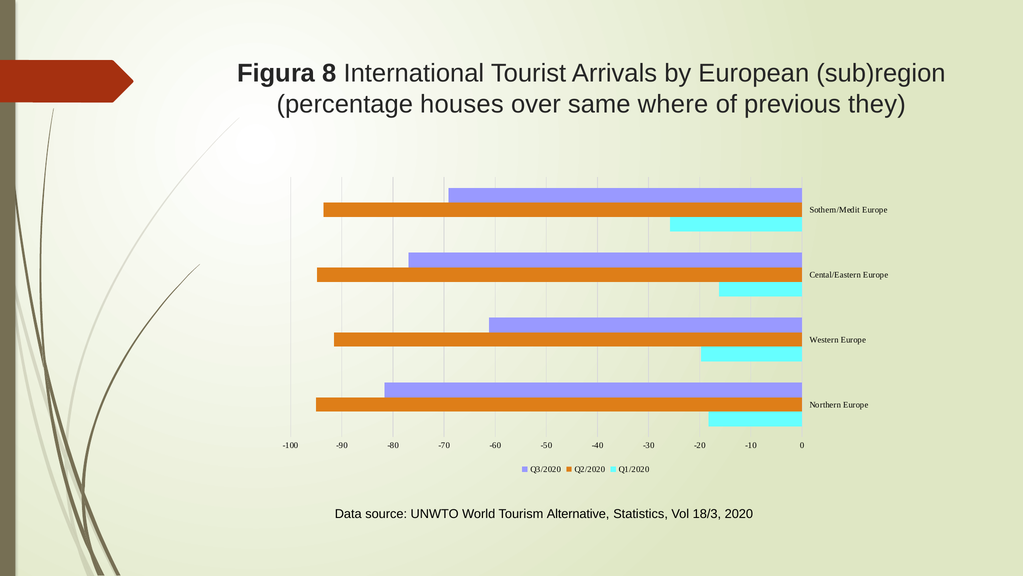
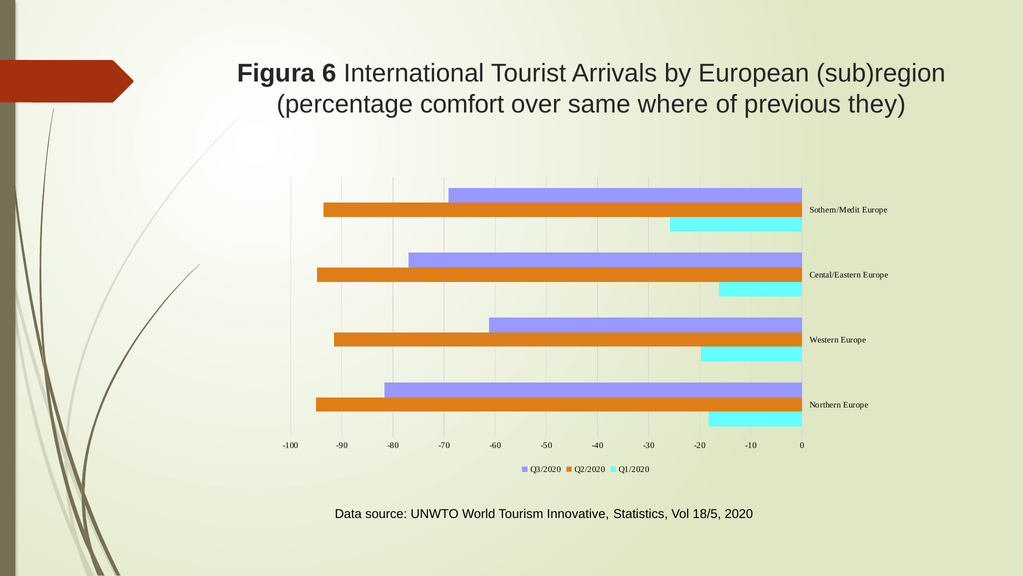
8: 8 -> 6
houses: houses -> comfort
Alternative: Alternative -> Innovative
18/3: 18/3 -> 18/5
